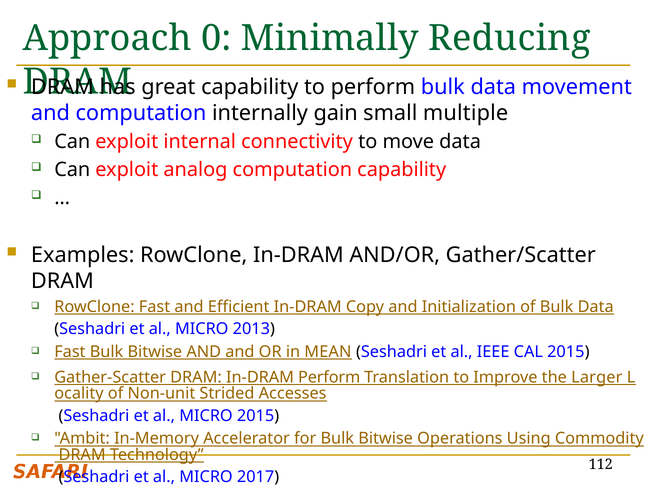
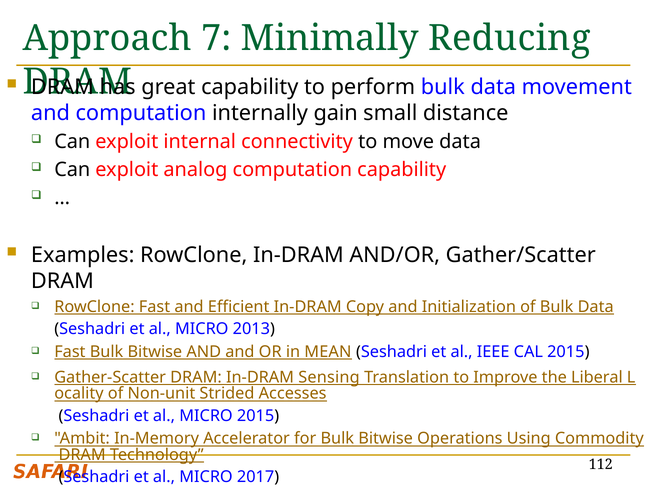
0: 0 -> 7
multiple: multiple -> distance
In-DRAM Perform: Perform -> Sensing
Larger: Larger -> Liberal
